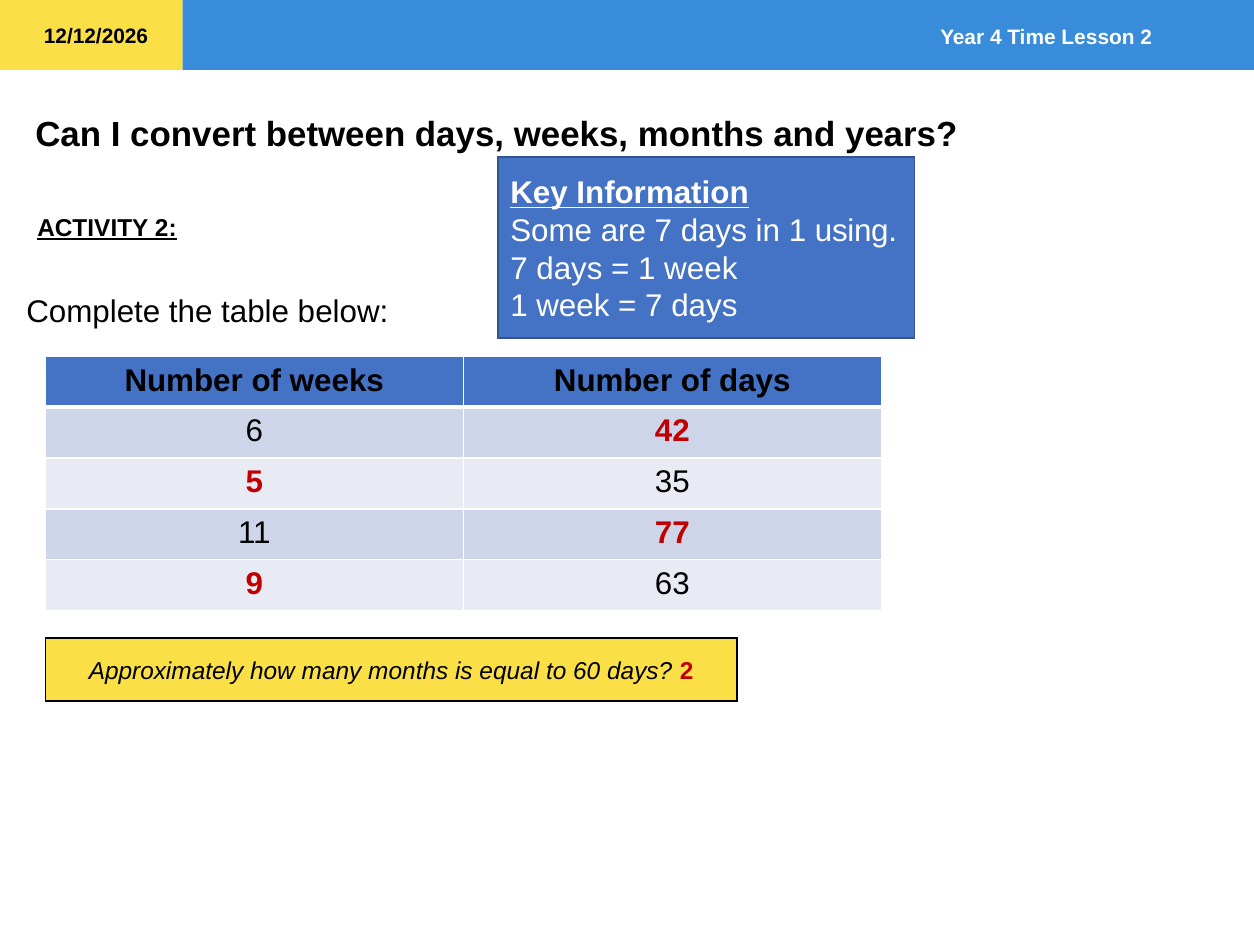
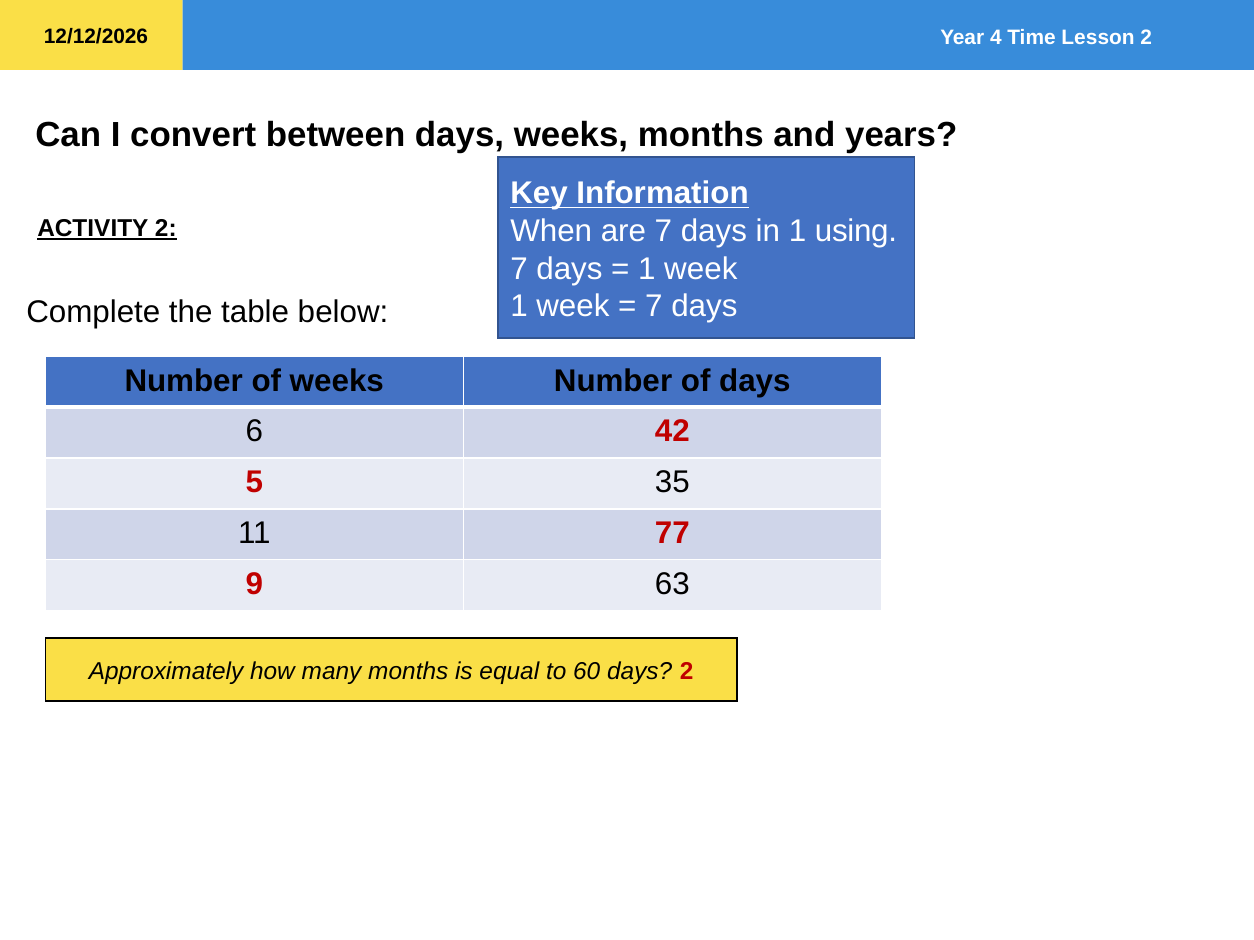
Some: Some -> When
